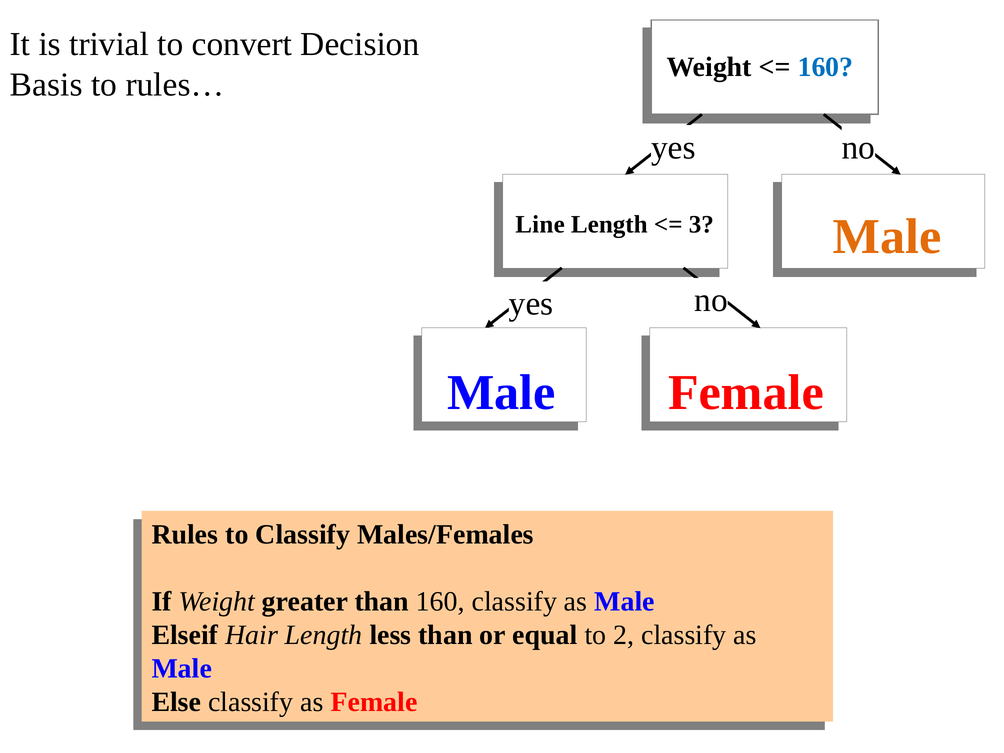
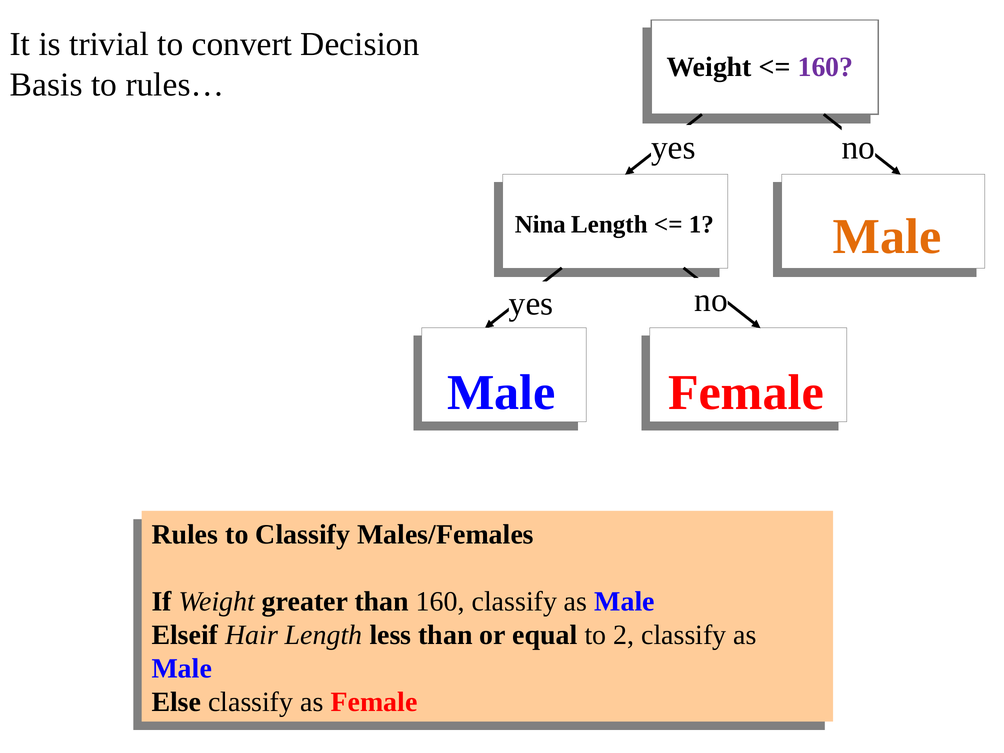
160 at (825, 67) colour: blue -> purple
Line: Line -> Nina
3: 3 -> 1
